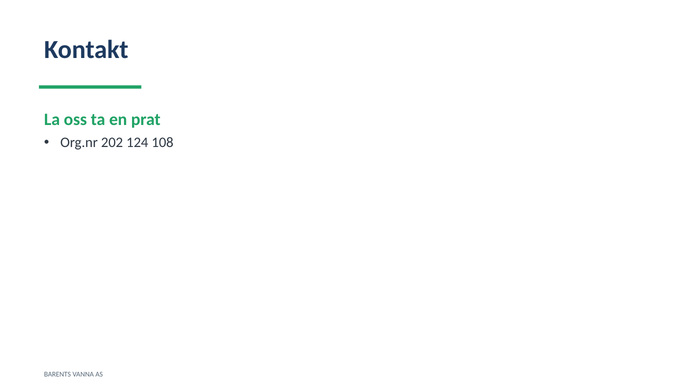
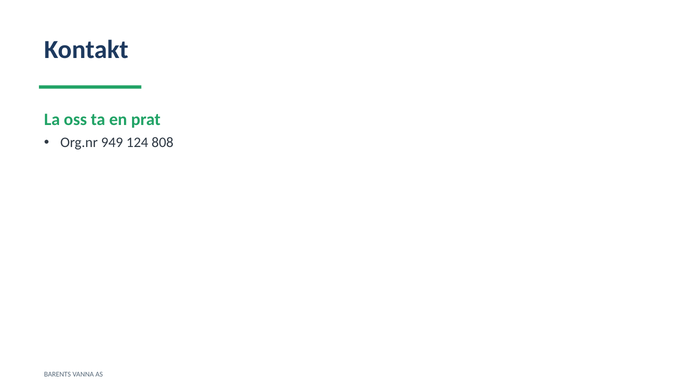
202: 202 -> 949
108: 108 -> 808
